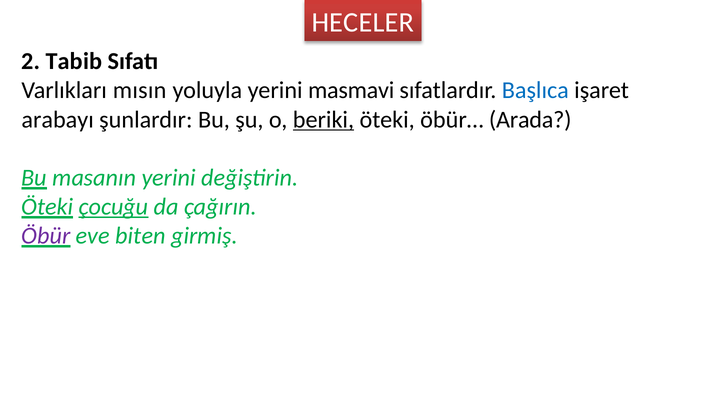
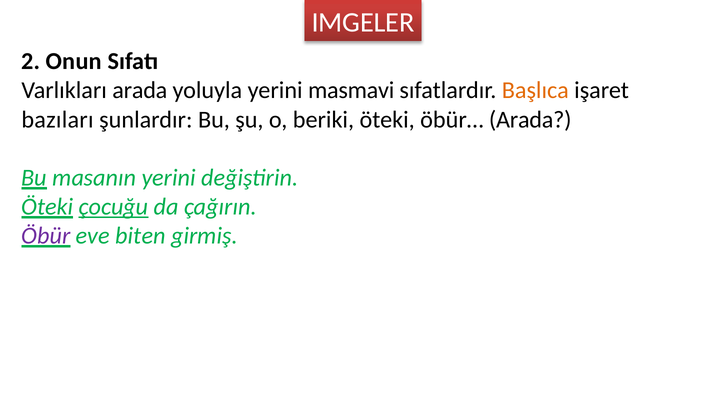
HECELER: HECELER -> IMGELER
Tabib: Tabib -> Onun
Varlıkları mısın: mısın -> arada
Başlıca colour: blue -> orange
arabayı: arabayı -> bazıları
beriki underline: present -> none
